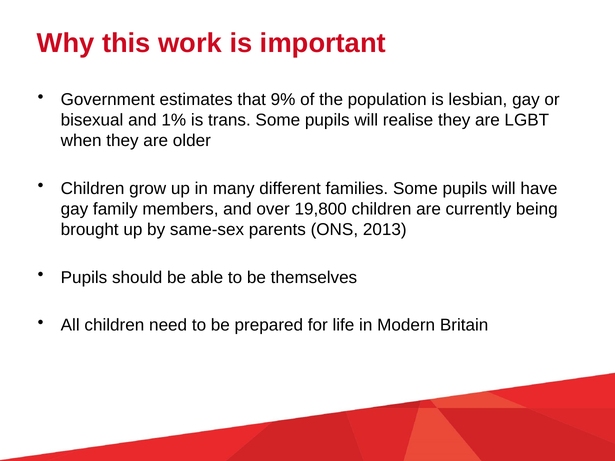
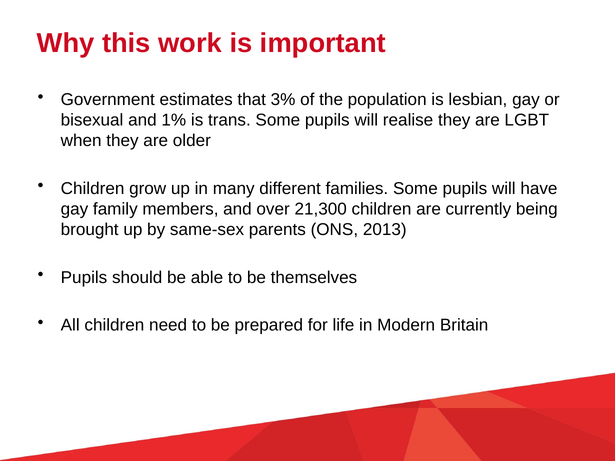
9%: 9% -> 3%
19,800: 19,800 -> 21,300
